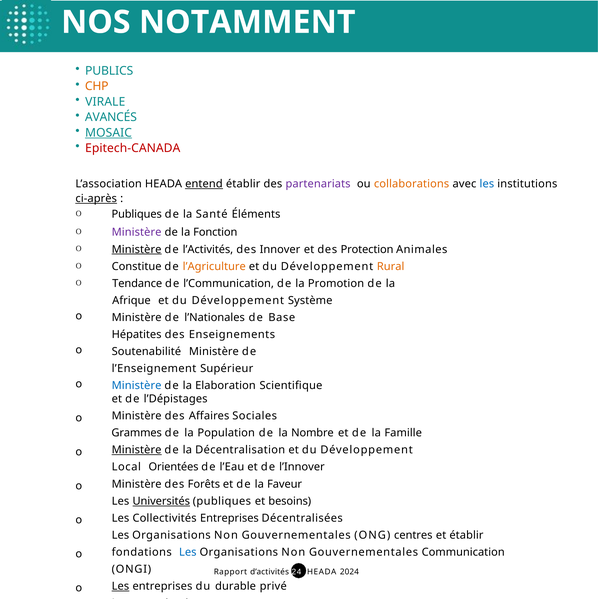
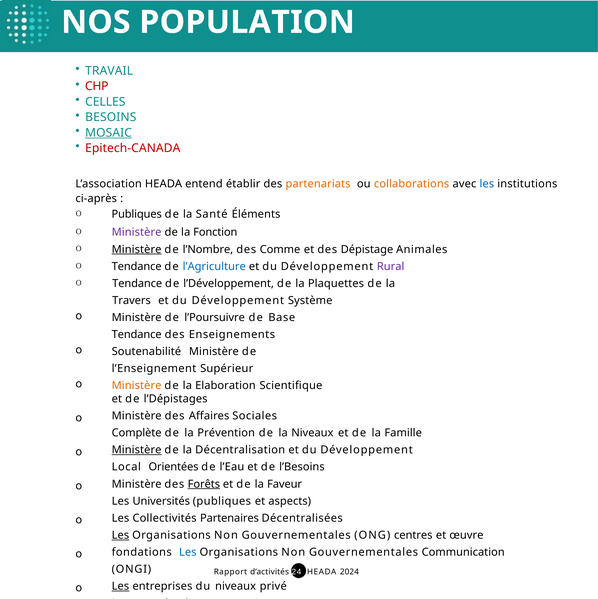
NOTAMMENT: NOTAMMENT -> POPULATION
PUBLICS: PUBLICS -> TRAVAIL
CHP colour: orange -> red
VIRALE: VIRALE -> CELLES
AVANCÉS: AVANCÉS -> BESOINS
entend underline: present -> none
partenariats colour: purple -> orange
ci-après underline: present -> none
l’Activités: l’Activités -> l’Nombre
Innover: Innover -> Comme
Protection: Protection -> Dépistage
Constitue at (137, 266): Constitue -> Tendance
l’Agriculture colour: orange -> blue
Rural colour: orange -> purple
l’Communication: l’Communication -> l’Développement
Promotion: Promotion -> Plaquettes
Afrique: Afrique -> Travers
l’Nationales: l’Nationales -> l’Poursuivre
Hépatites at (137, 334): Hépatites -> Tendance
Ministère at (137, 385) colour: blue -> orange
Grammes: Grammes -> Complète
Population: Population -> Prévention
la Nombre: Nombre -> Niveaux
l’Innover: l’Innover -> l’Besoins
Forêts underline: none -> present
Universités underline: present -> none
besoins: besoins -> aspects
Collectivités Entreprises: Entreprises -> Partenaires
Les at (120, 535) underline: none -> present
et établir: établir -> œuvre
du durable: durable -> niveaux
